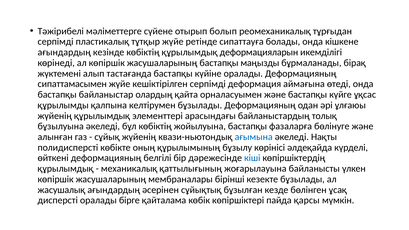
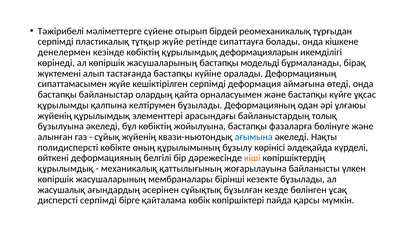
болып: болып -> бірдей
ағындардың at (64, 52): ағындардың -> денелермен
маңызды: маңызды -> модельді
кіші colour: blue -> orange
дисперсті оралады: оралады -> серпімді
